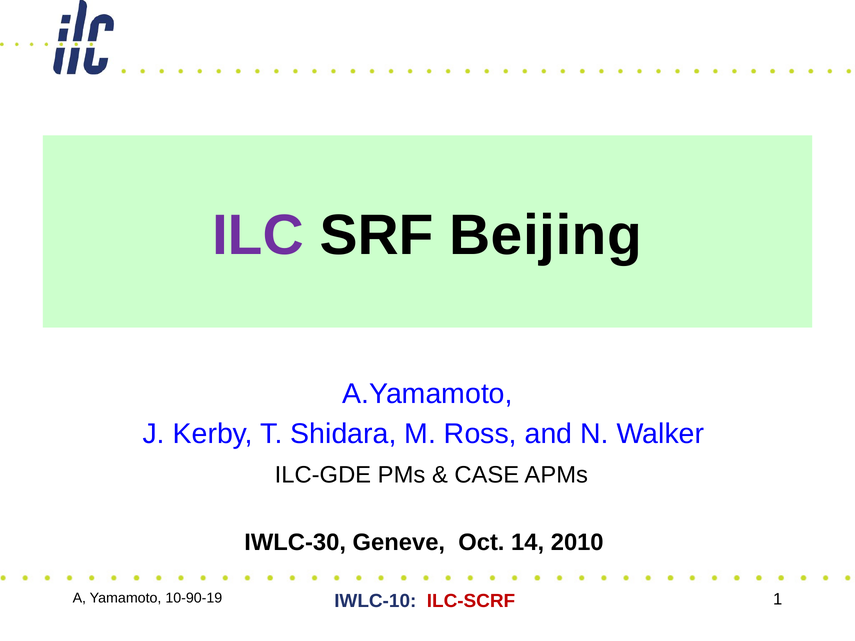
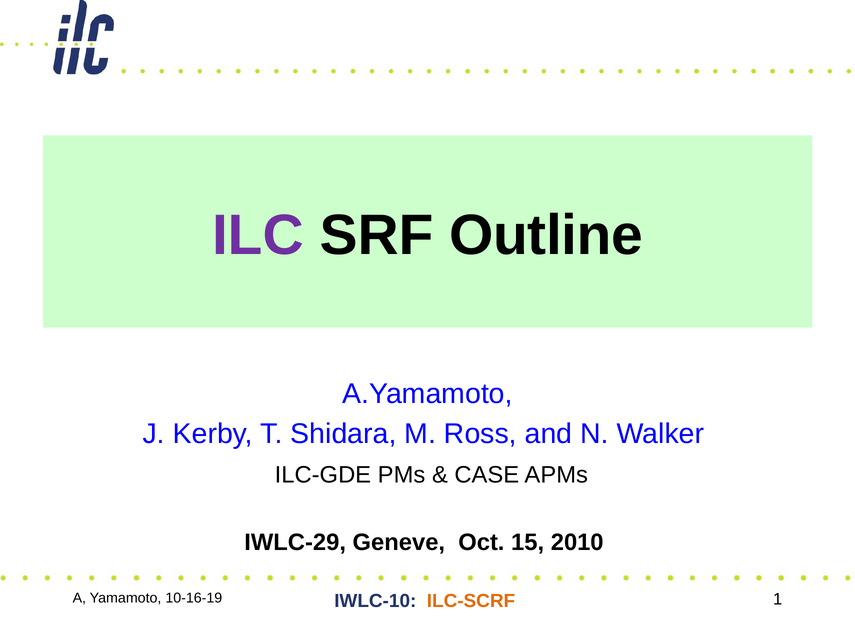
Beijing: Beijing -> Outline
IWLC-30: IWLC-30 -> IWLC-29
14: 14 -> 15
10-90-19: 10-90-19 -> 10-16-19
ILC-SCRF colour: red -> orange
